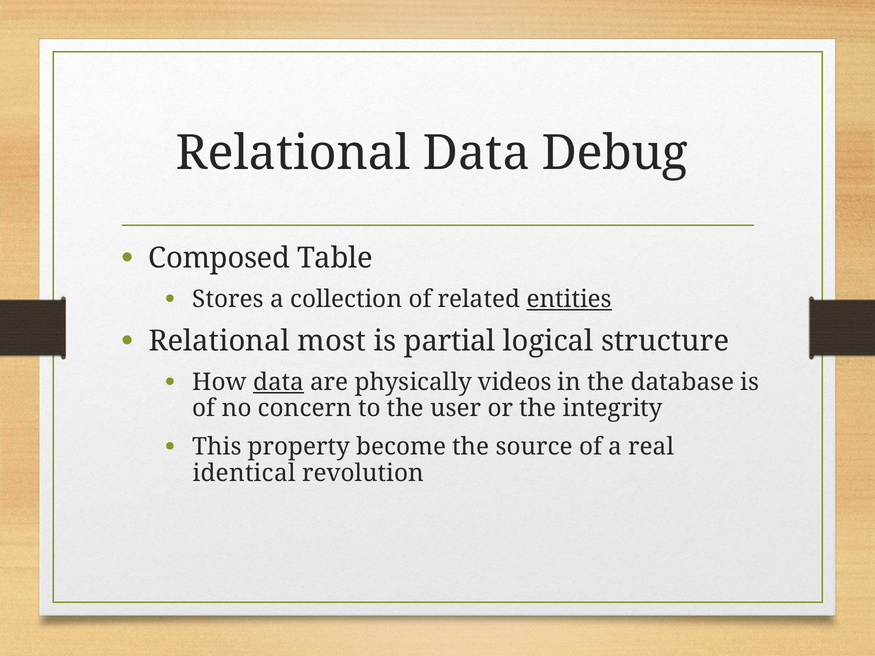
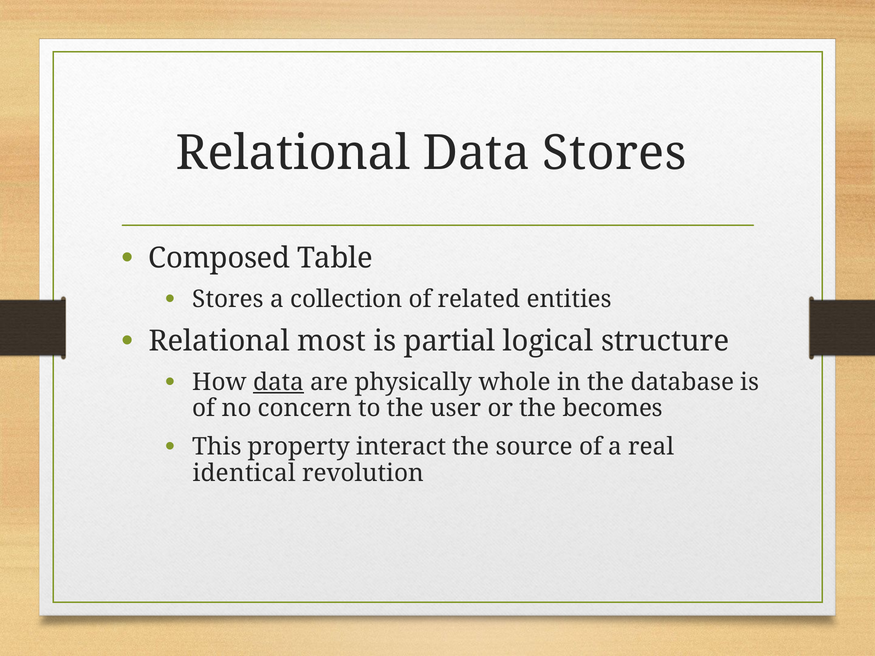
Data Debug: Debug -> Stores
entities underline: present -> none
videos: videos -> whole
integrity: integrity -> becomes
become: become -> interact
